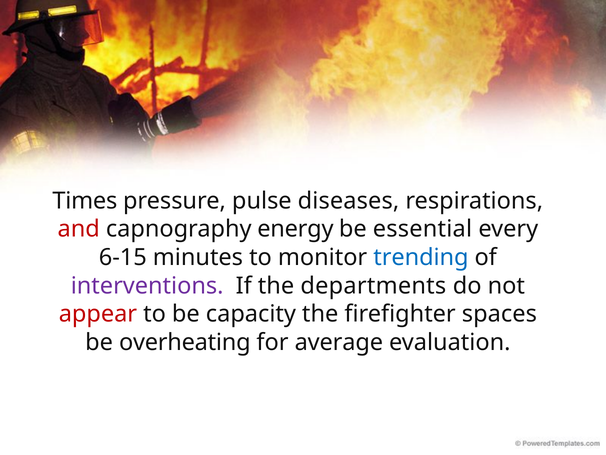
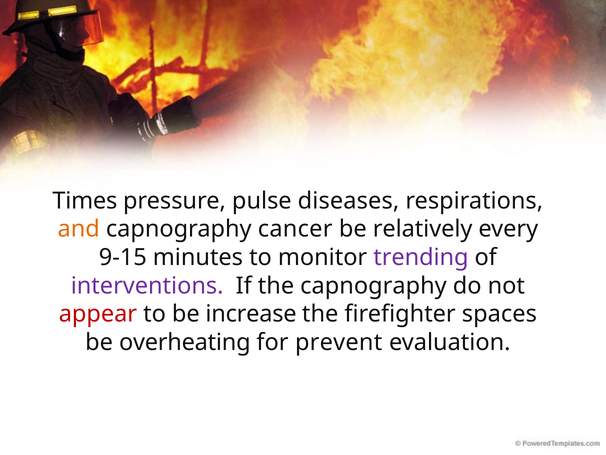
and colour: red -> orange
energy: energy -> cancer
essential: essential -> relatively
6-15: 6-15 -> 9-15
trending colour: blue -> purple
the departments: departments -> capnography
capacity: capacity -> increase
average: average -> prevent
